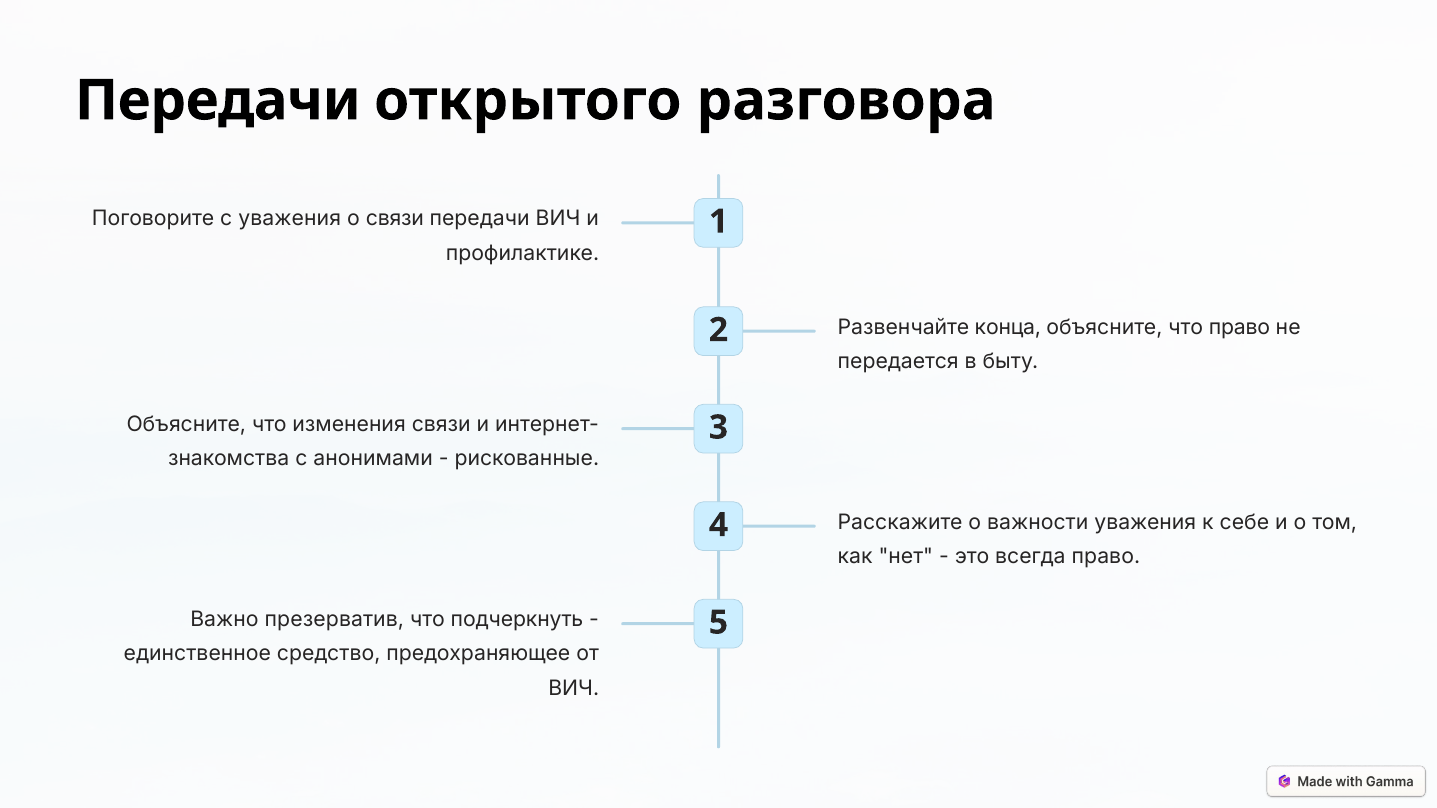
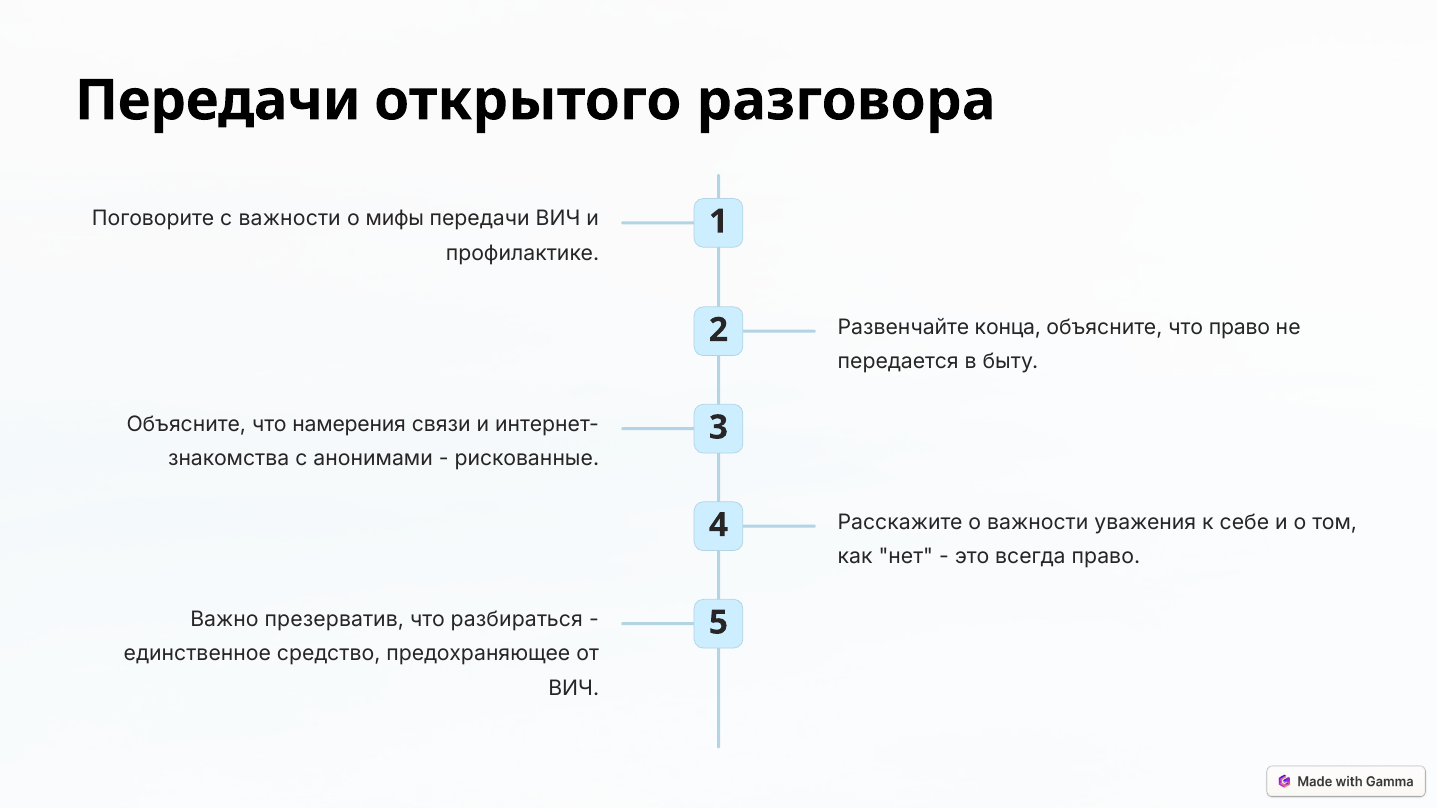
с уважения: уважения -> важности
о связи: связи -> мифы
изменения: изменения -> намерения
подчеркнуть: подчеркнуть -> разбираться
